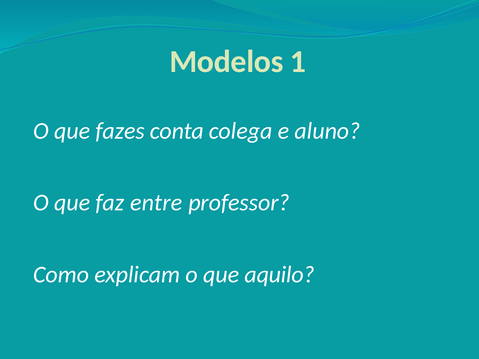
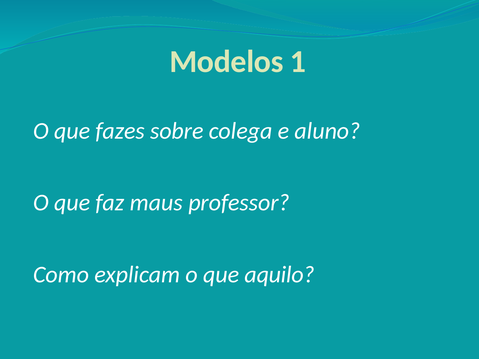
conta: conta -> sobre
entre: entre -> maus
